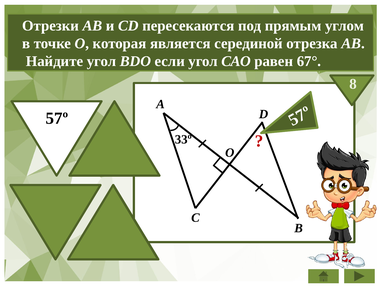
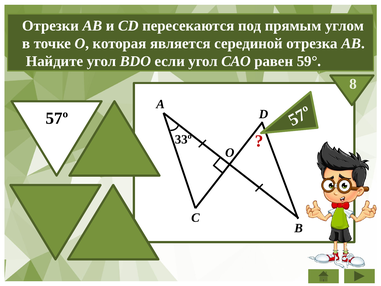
67°: 67° -> 59°
